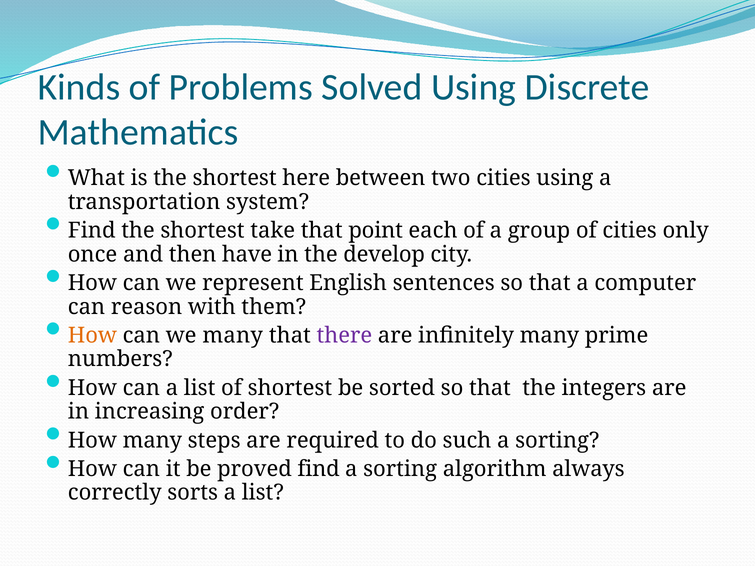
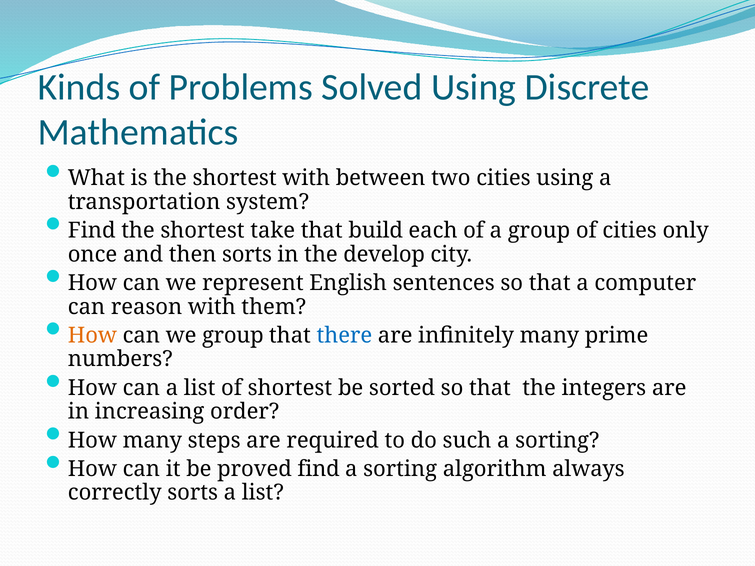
shortest here: here -> with
point: point -> build
then have: have -> sorts
we many: many -> group
there colour: purple -> blue
